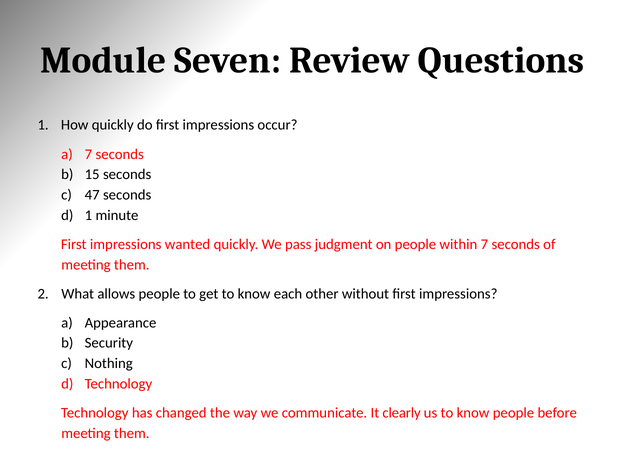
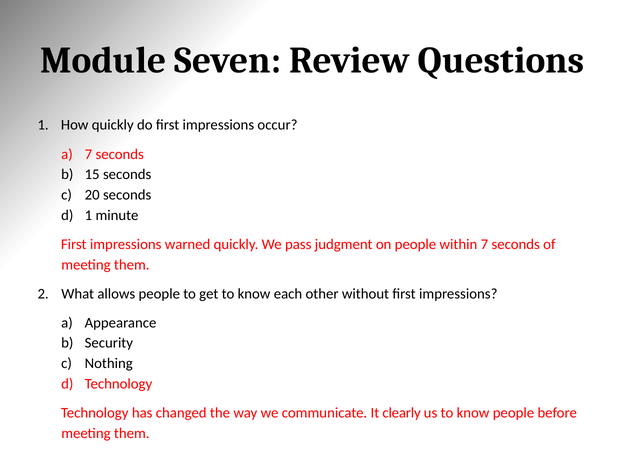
47: 47 -> 20
wanted: wanted -> warned
